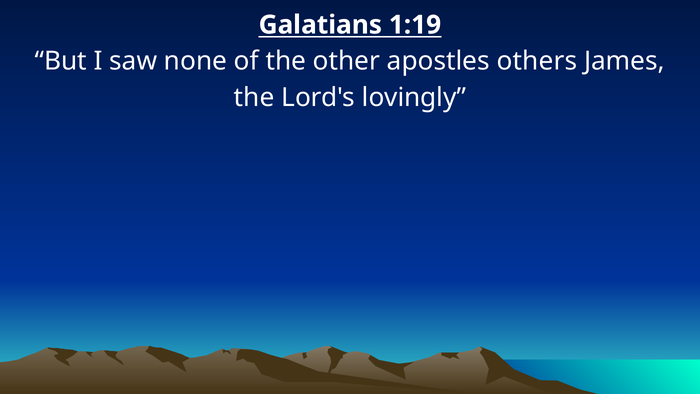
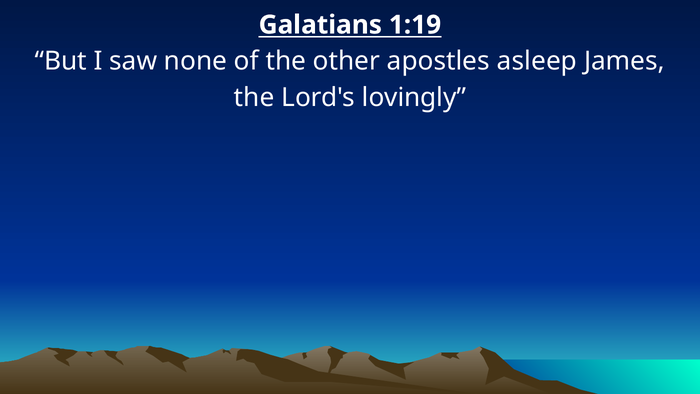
others: others -> asleep
